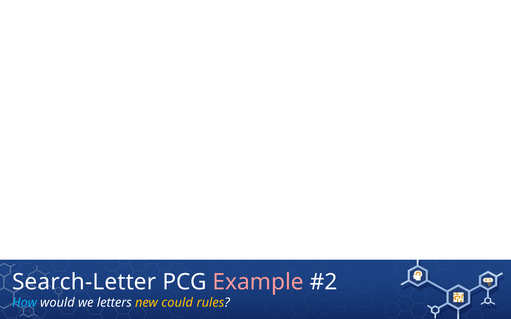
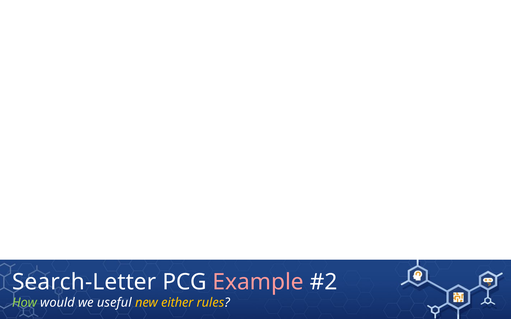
How colour: light blue -> light green
letters: letters -> useful
could: could -> either
